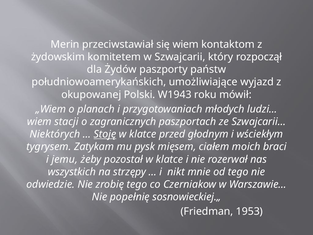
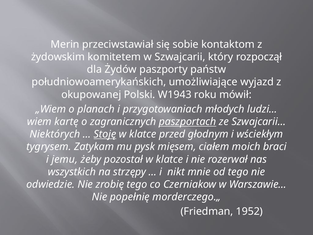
się wiem: wiem -> sobie
stacji: stacji -> kartę
paszportach underline: none -> present
sosnowieckiej.„: sosnowieckiej.„ -> morderczego.„
1953: 1953 -> 1952
